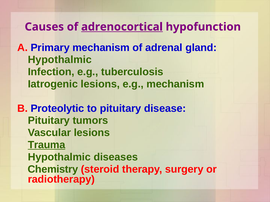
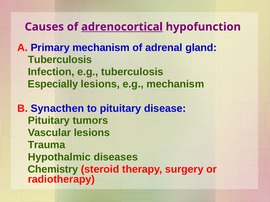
Hypothalmic at (60, 60): Hypothalmic -> Tuberculosis
Iatrogenic: Iatrogenic -> Especially
Proteolytic: Proteolytic -> Synacthen
Trauma underline: present -> none
